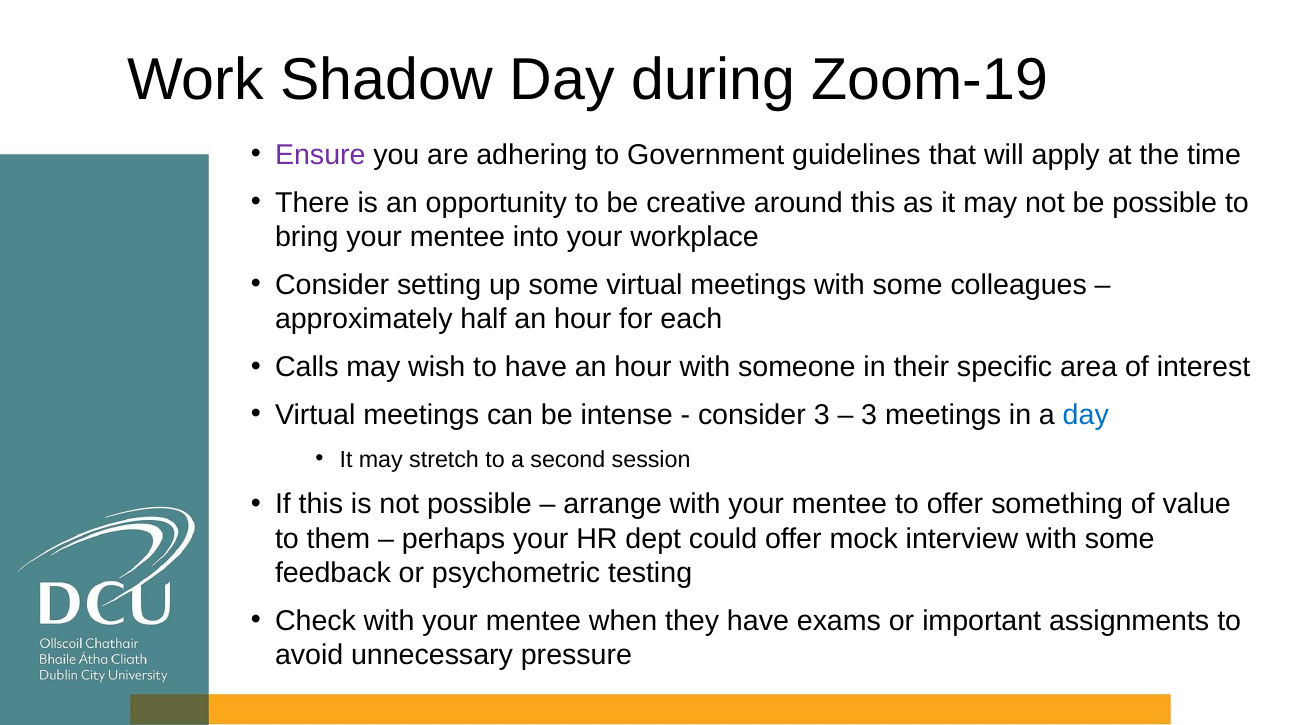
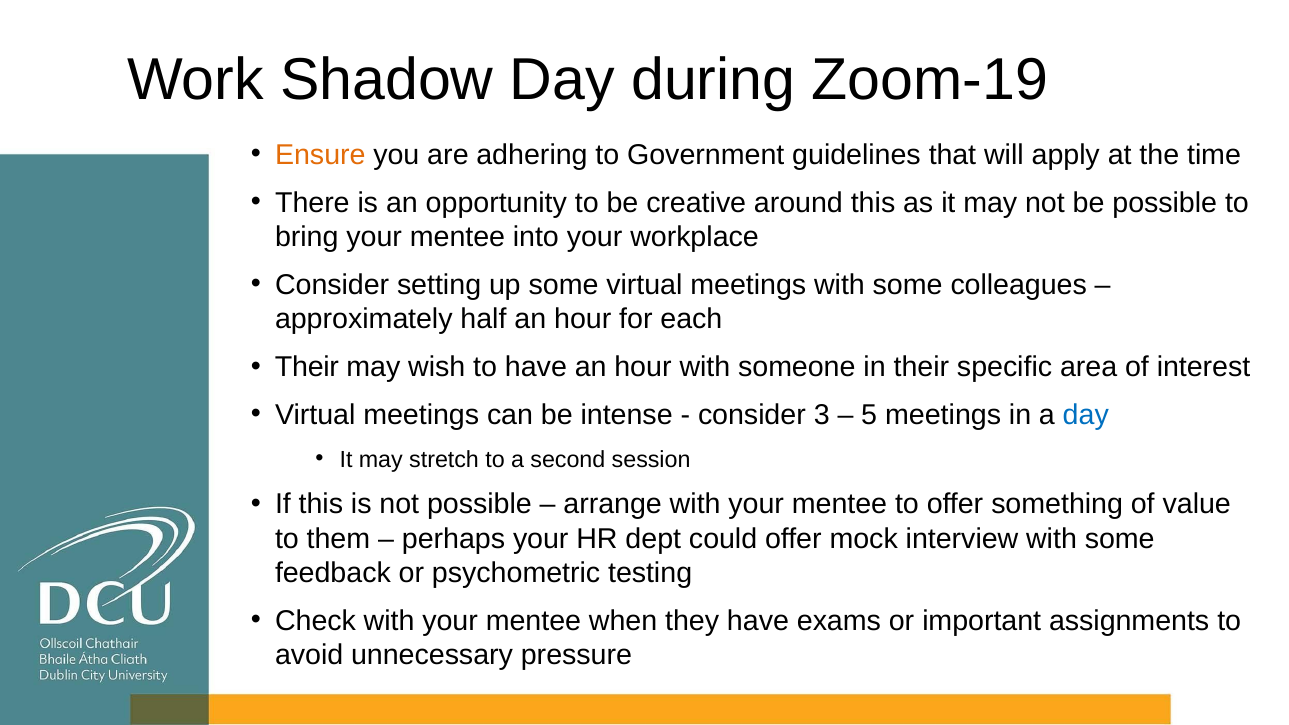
Ensure colour: purple -> orange
Calls at (307, 367): Calls -> Their
3 at (869, 415): 3 -> 5
